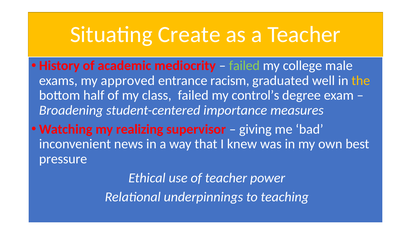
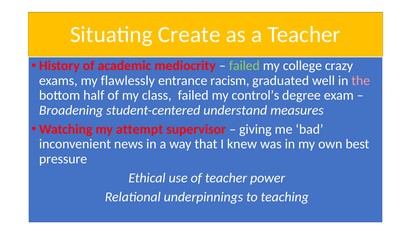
male: male -> crazy
approved: approved -> flawlessly
the colour: yellow -> pink
importance: importance -> understand
realizing: realizing -> attempt
